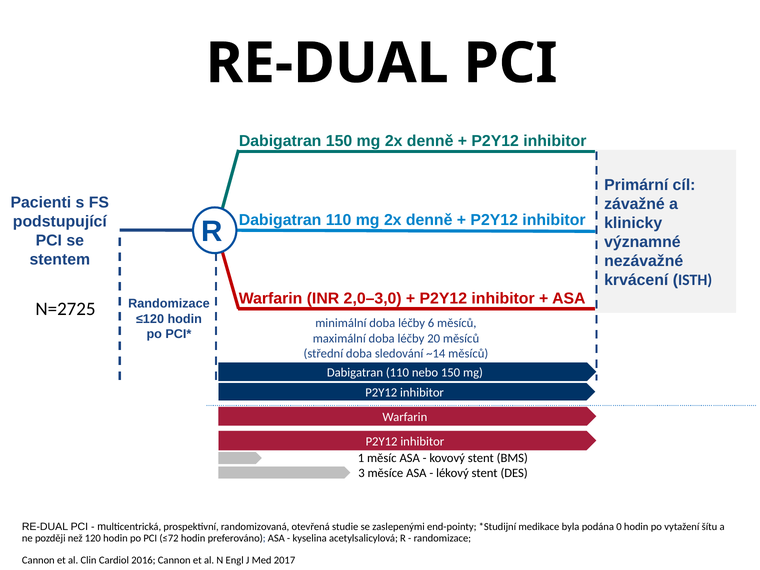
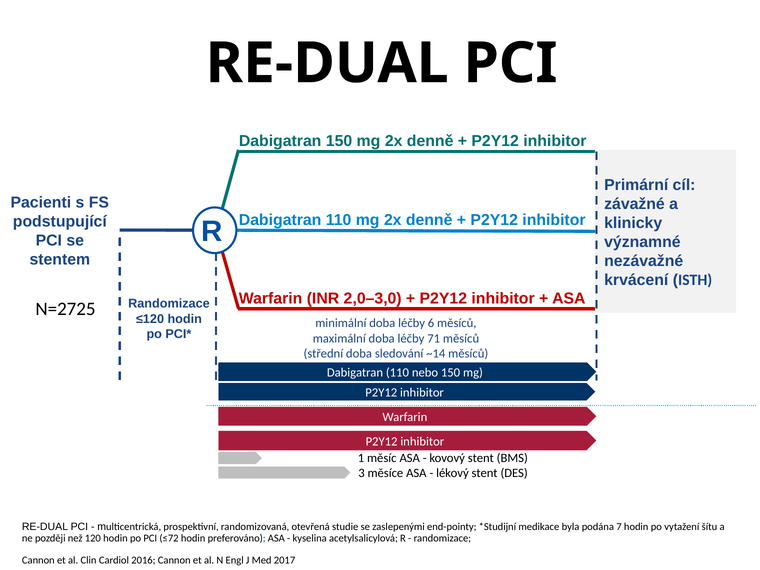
20: 20 -> 71
0: 0 -> 7
